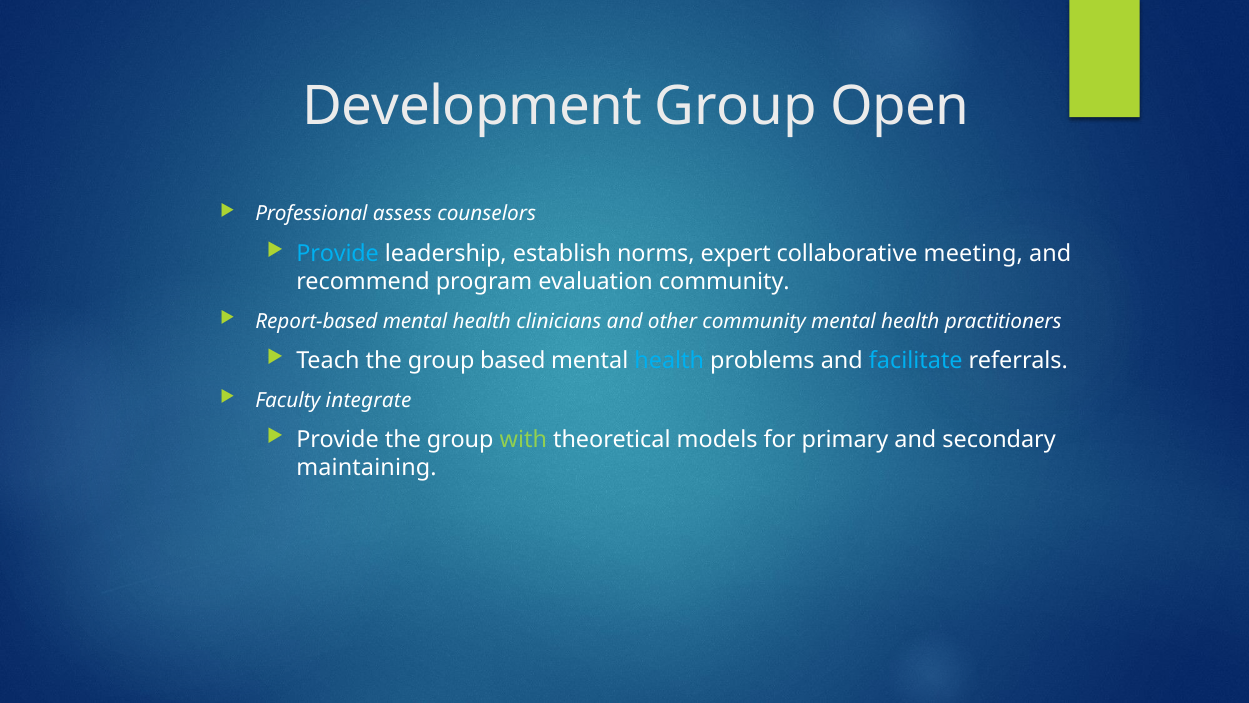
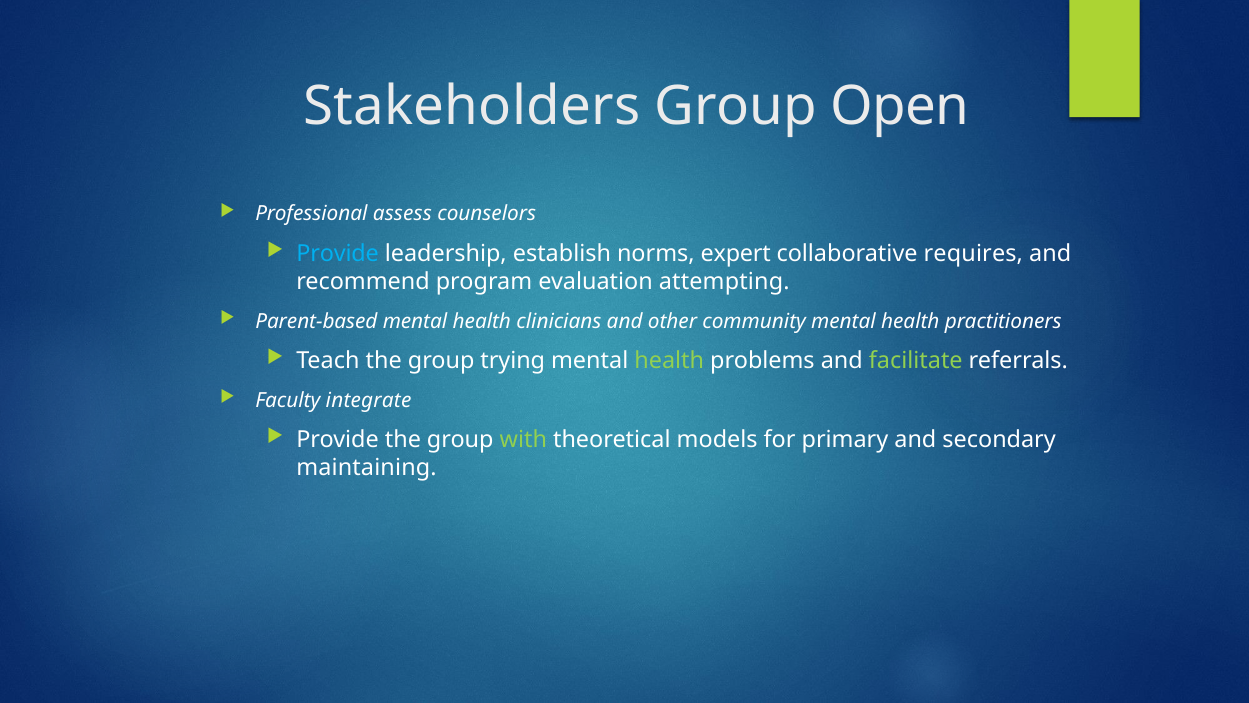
Development: Development -> Stakeholders
meeting: meeting -> requires
evaluation community: community -> attempting
Report-based: Report-based -> Parent-based
based: based -> trying
health at (669, 361) colour: light blue -> light green
facilitate colour: light blue -> light green
